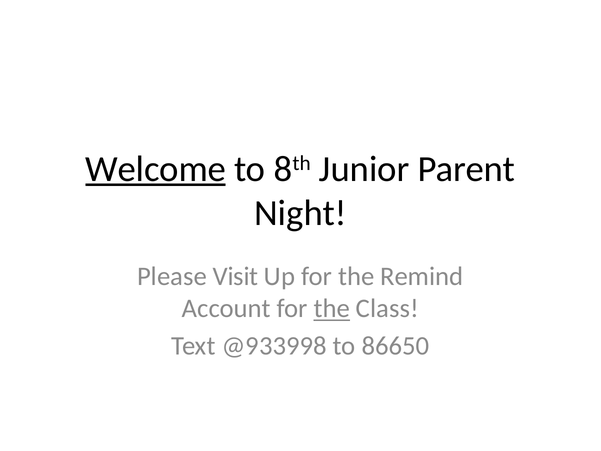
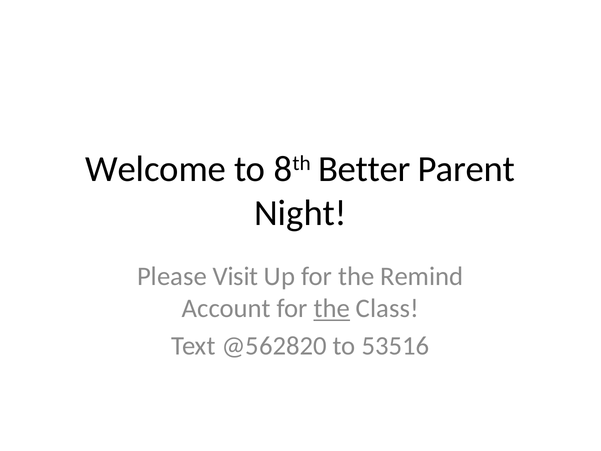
Welcome underline: present -> none
Junior: Junior -> Better
@933998: @933998 -> @562820
86650: 86650 -> 53516
